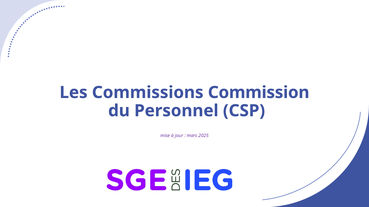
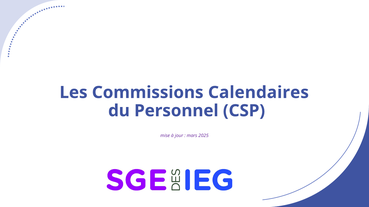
Commission: Commission -> Calendaires
